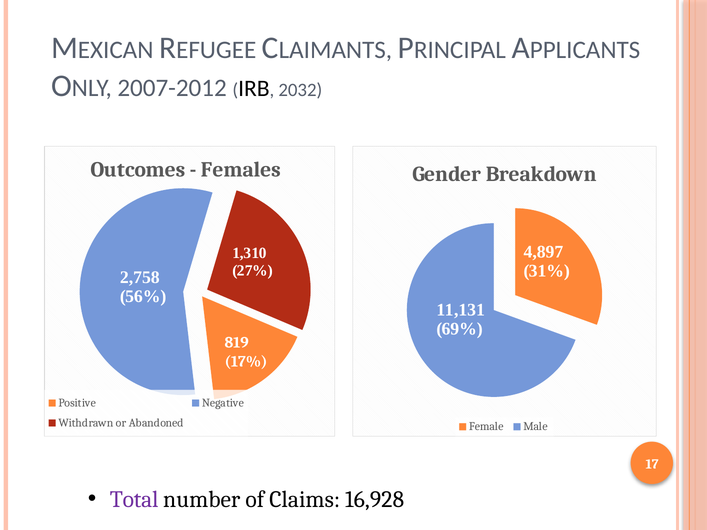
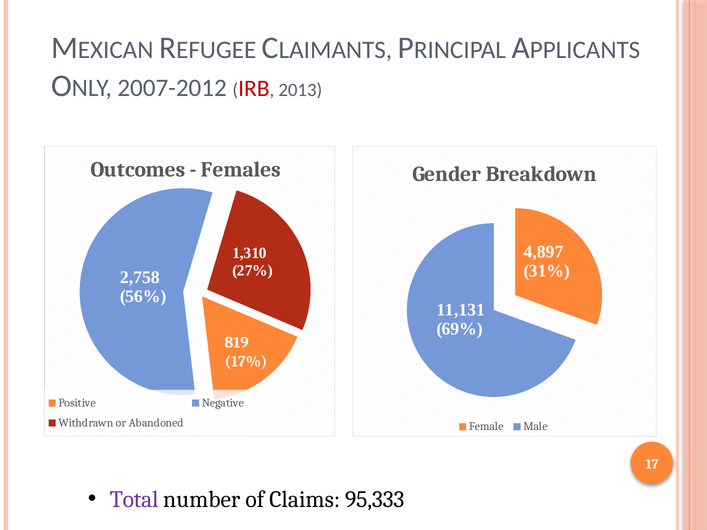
IRB colour: black -> red
2032: 2032 -> 2013
16,928: 16,928 -> 95,333
